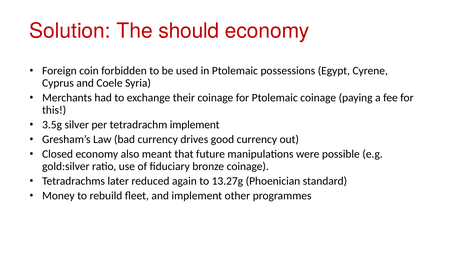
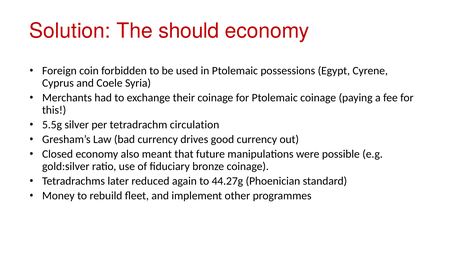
3.5g: 3.5g -> 5.5g
tetradrachm implement: implement -> circulation
13.27g: 13.27g -> 44.27g
